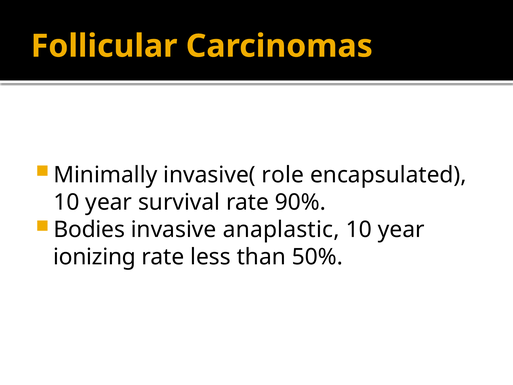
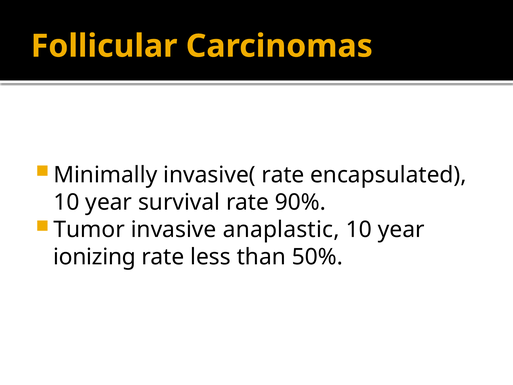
invasive( role: role -> rate
Bodies: Bodies -> Tumor
